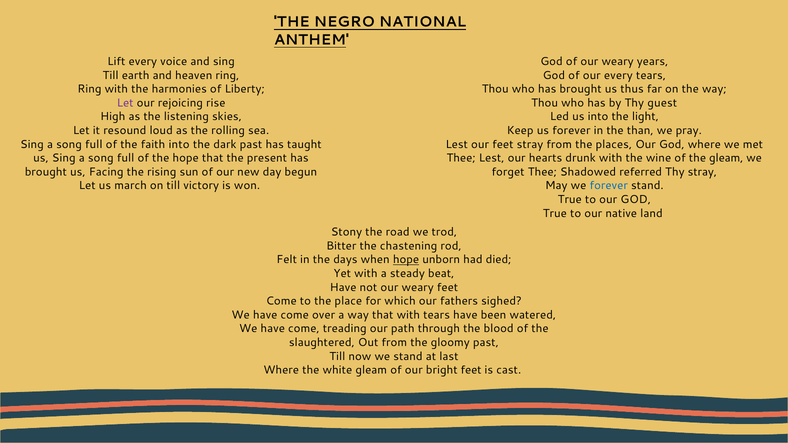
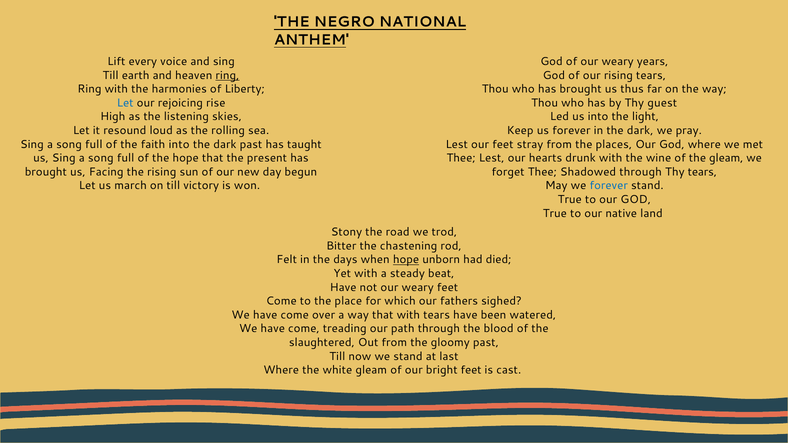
ring at (227, 75) underline: none -> present
our every: every -> rising
Let at (125, 103) colour: purple -> blue
in the than: than -> dark
Shadowed referred: referred -> through
Thy stray: stray -> tears
